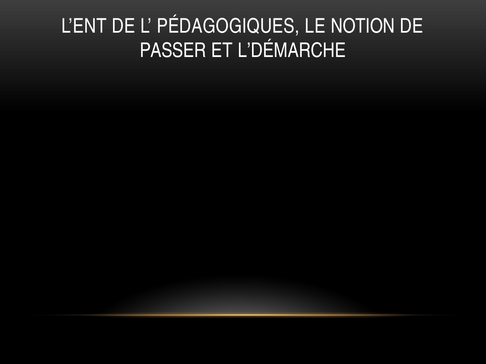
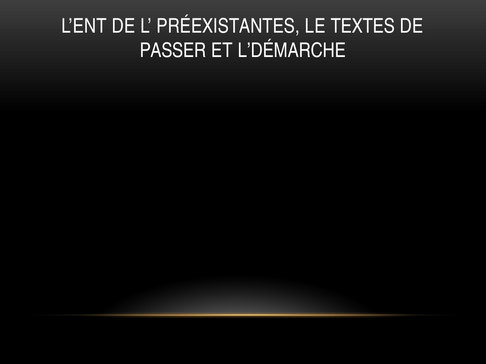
PÉDAGOGIQUES: PÉDAGOGIQUES -> PRÉEXISTANTES
NOTION: NOTION -> TEXTES
